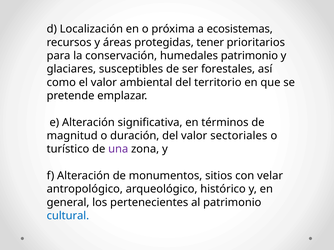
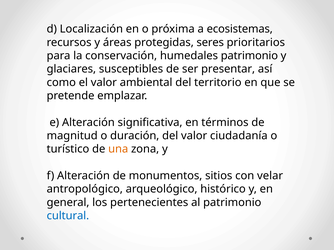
tener: tener -> seres
forestales: forestales -> presentar
sectoriales: sectoriales -> ciudadanía
una colour: purple -> orange
